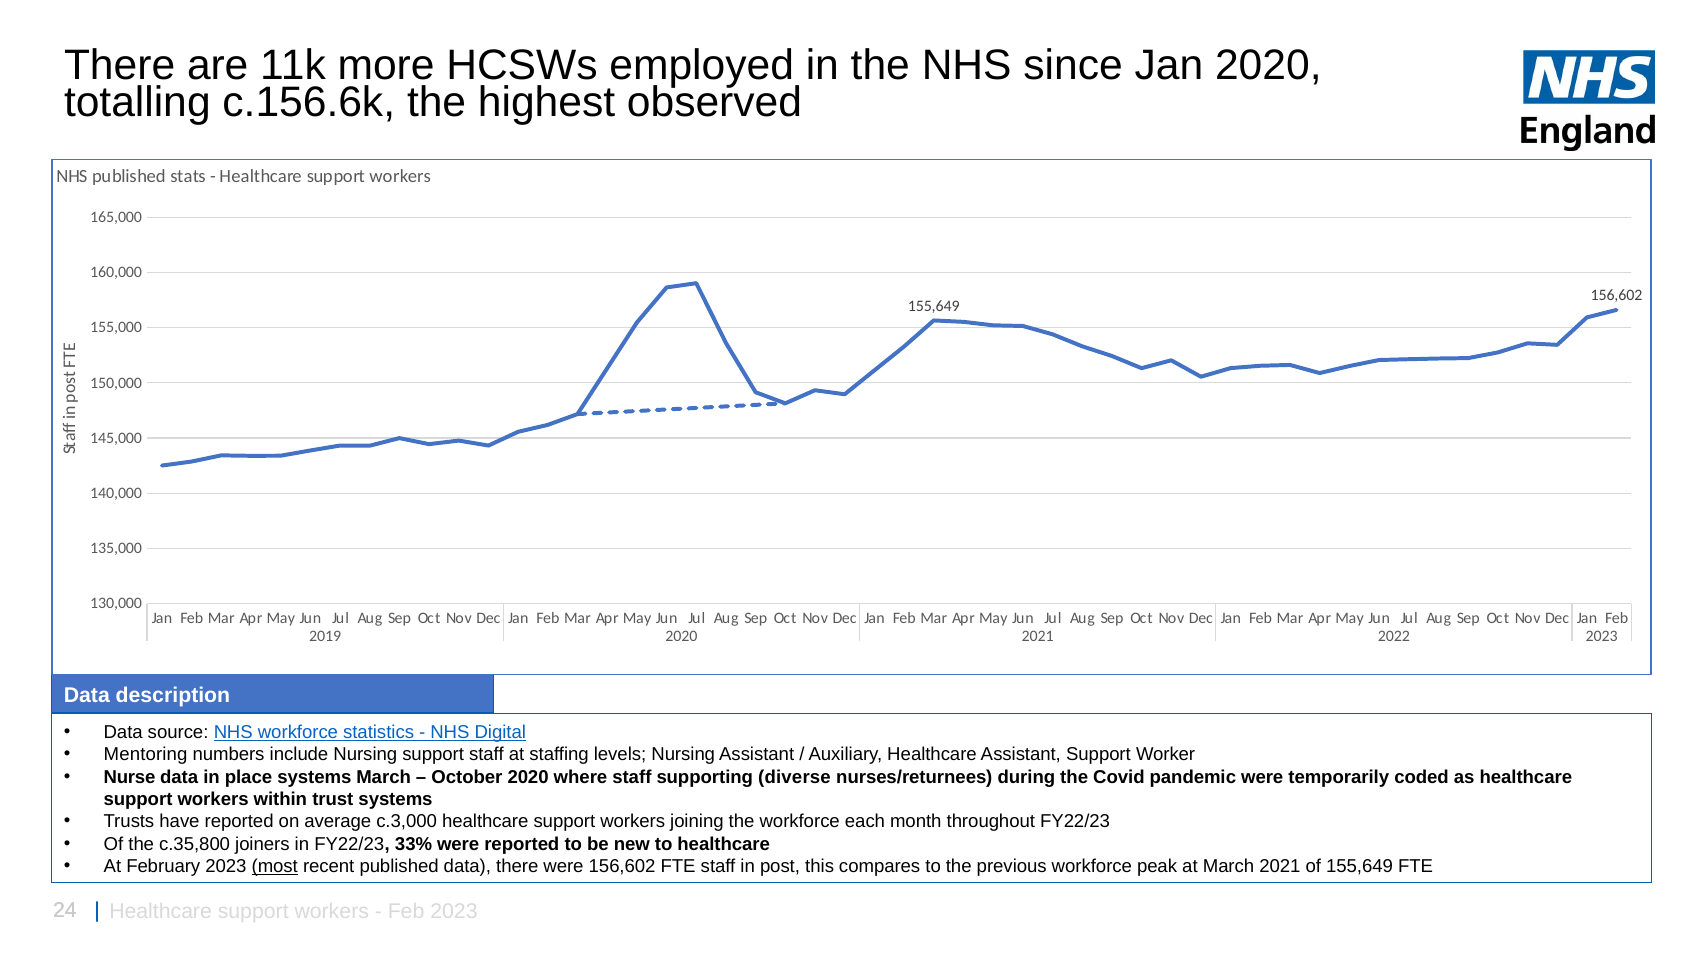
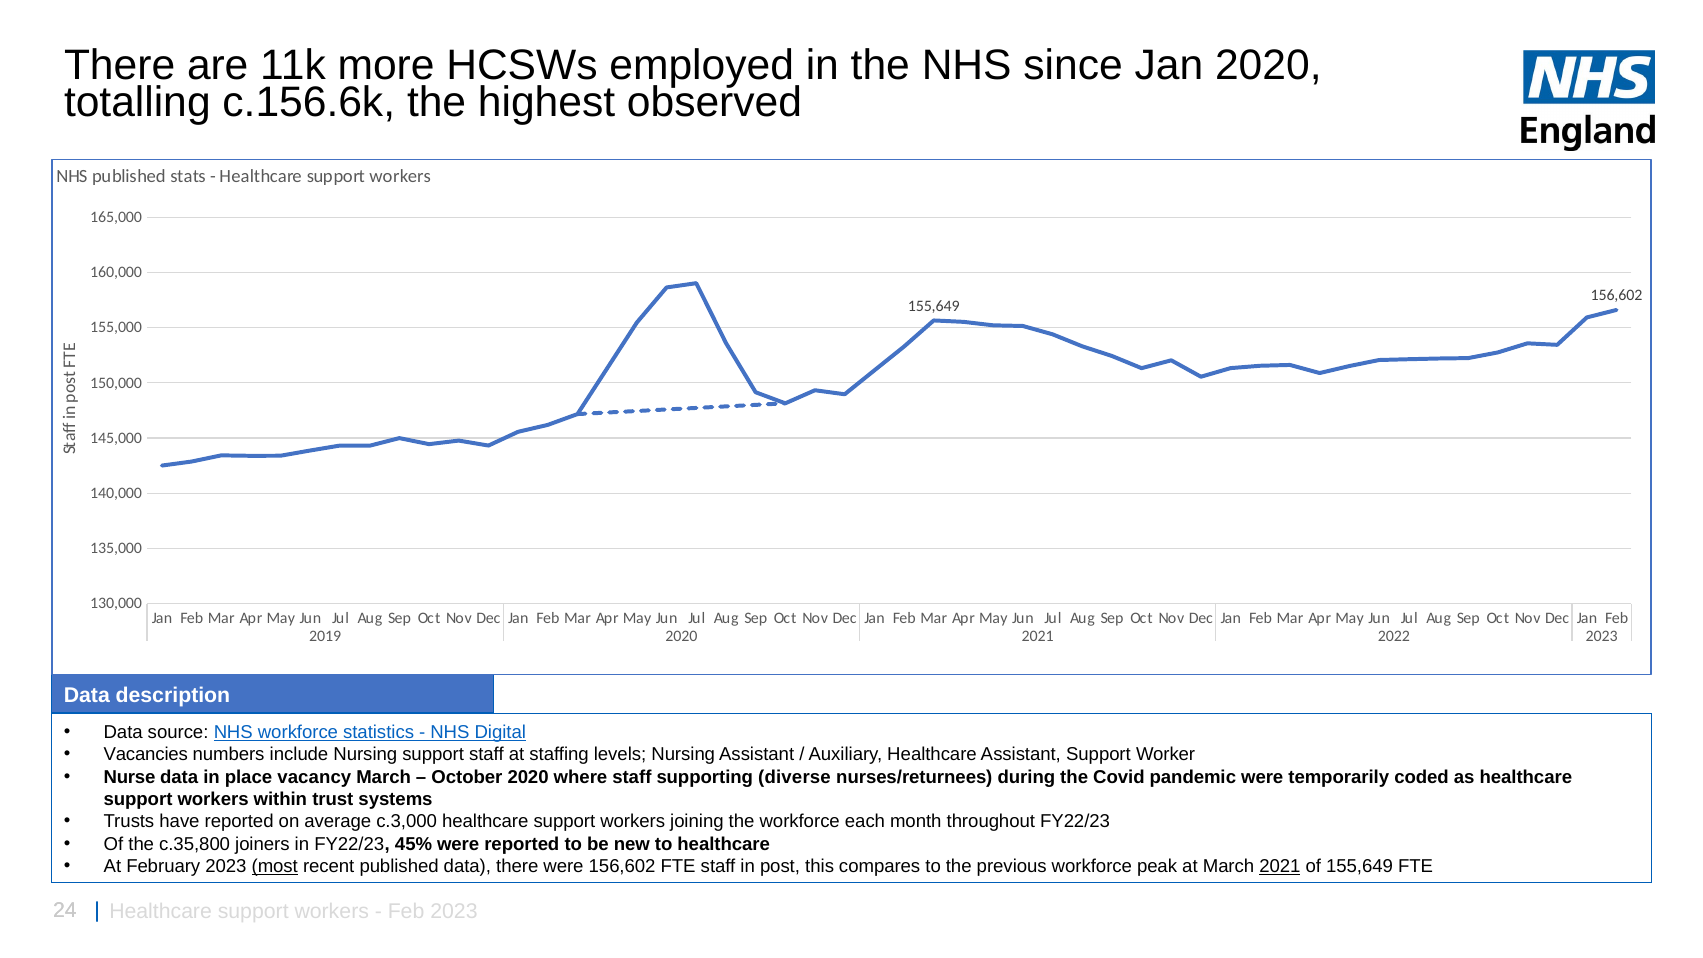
Mentoring: Mentoring -> Vacancies
place systems: systems -> vacancy
33%: 33% -> 45%
2021 at (1280, 866) underline: none -> present
